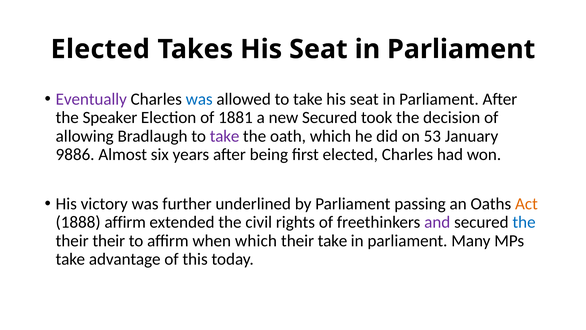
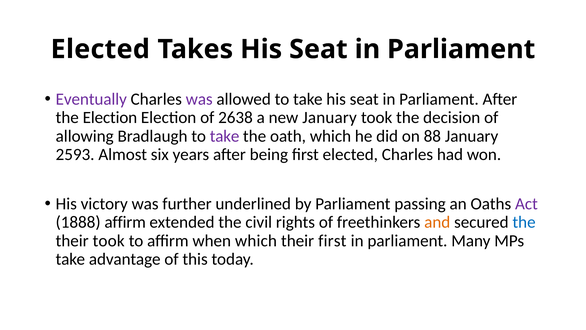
was at (199, 99) colour: blue -> purple
the Speaker: Speaker -> Election
1881: 1881 -> 2638
new Secured: Secured -> January
53: 53 -> 88
9886: 9886 -> 2593
Act colour: orange -> purple
and colour: purple -> orange
their their: their -> took
their take: take -> first
